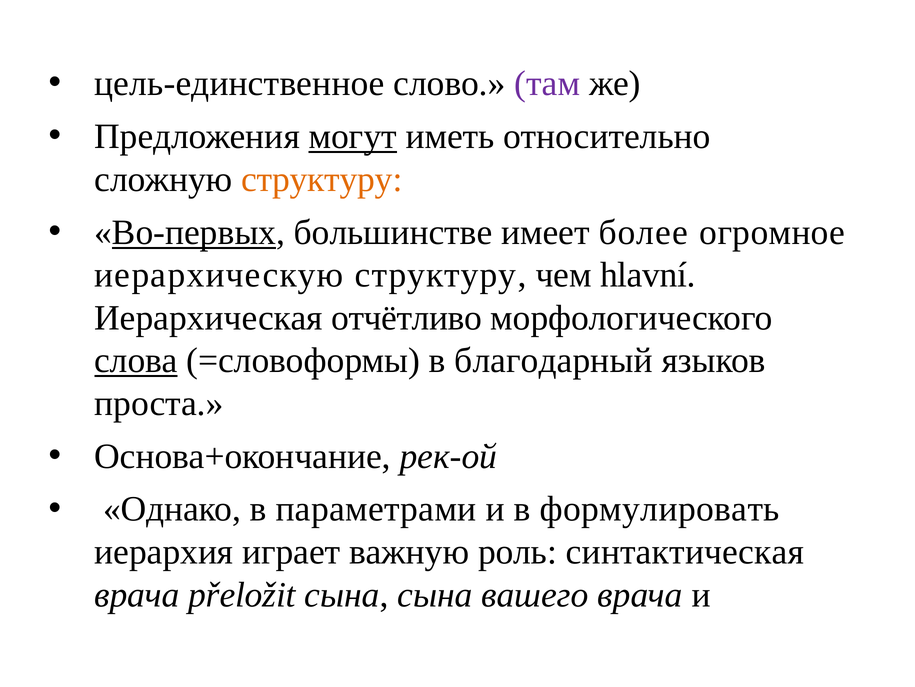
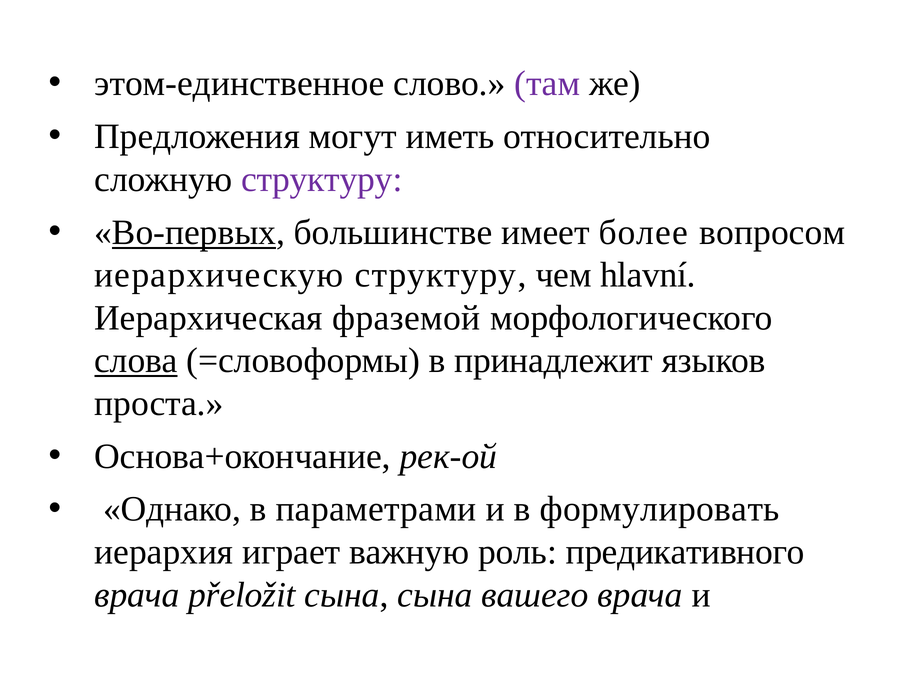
цель-единственное: цель-единственное -> этом-единственное
могут underline: present -> none
структуру at (322, 179) colour: orange -> purple
огромное: огромное -> вопросом
отчётливо: отчётливо -> фраземой
благодарный: благодарный -> принадлежит
синтактическая: синтактическая -> предикативного
